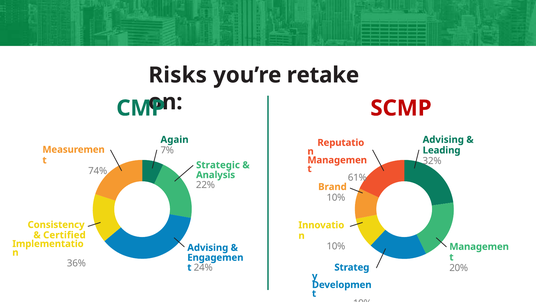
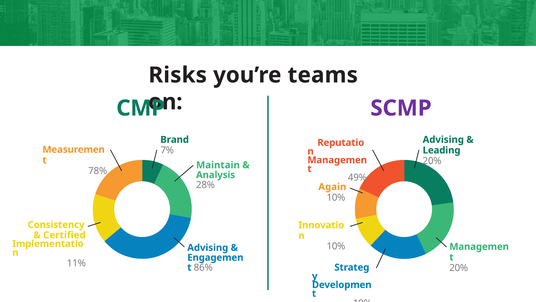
retake: retake -> teams
SCMP colour: red -> purple
Again: Again -> Brand
32% at (432, 161): 32% -> 20%
Strategic: Strategic -> Maintain
74%: 74% -> 78%
61%: 61% -> 49%
22%: 22% -> 28%
Brand: Brand -> Again
36%: 36% -> 11%
24%: 24% -> 86%
